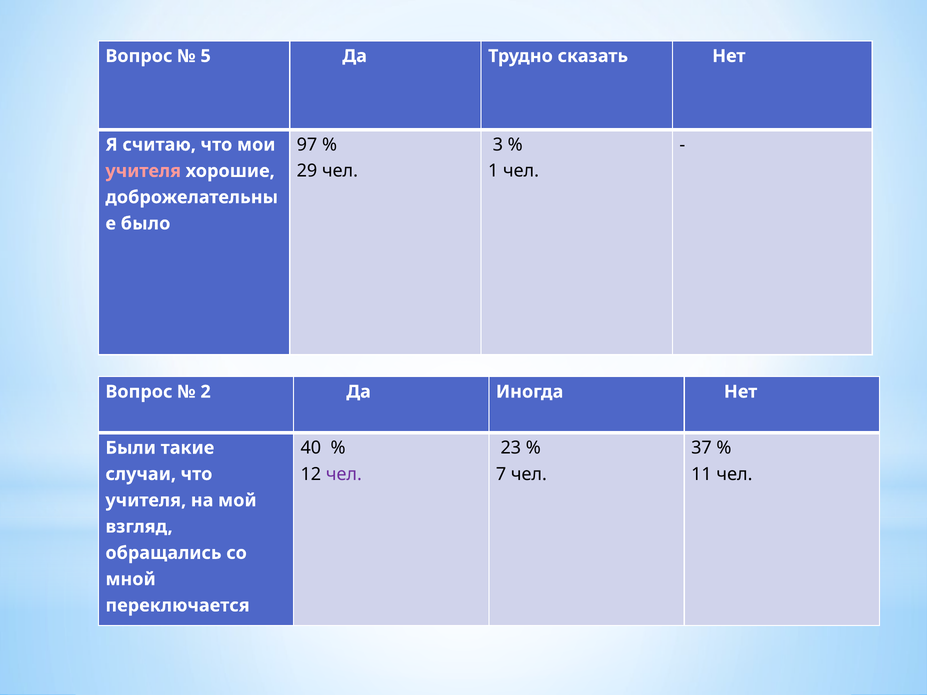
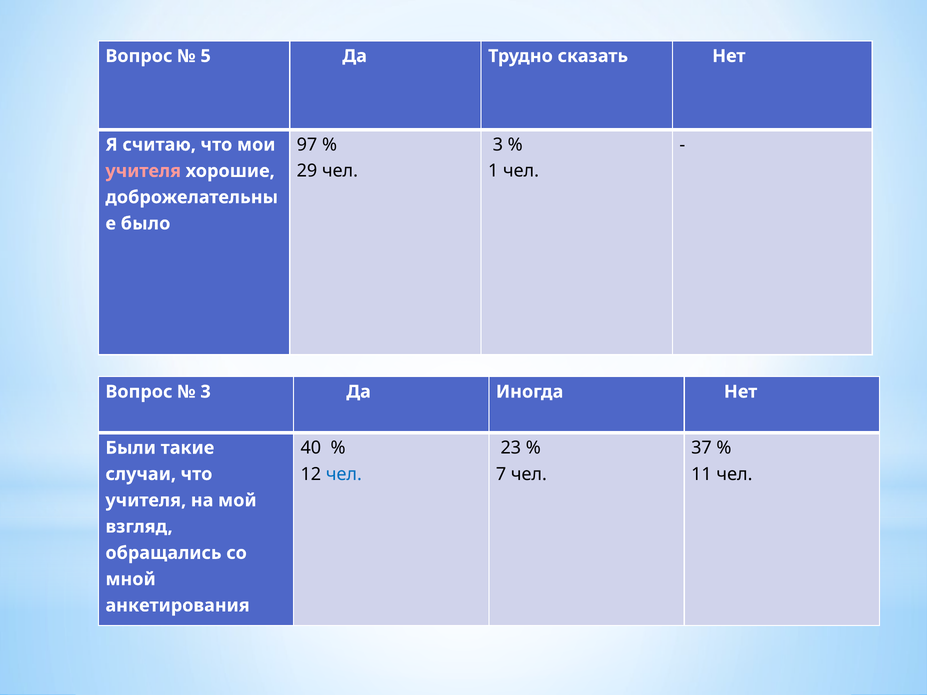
2 at (206, 392): 2 -> 3
чел at (344, 474) colour: purple -> blue
переключается: переключается -> анкетирования
